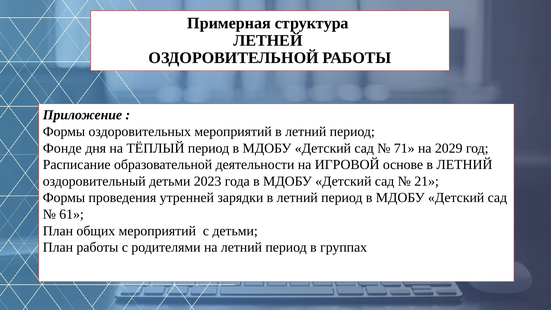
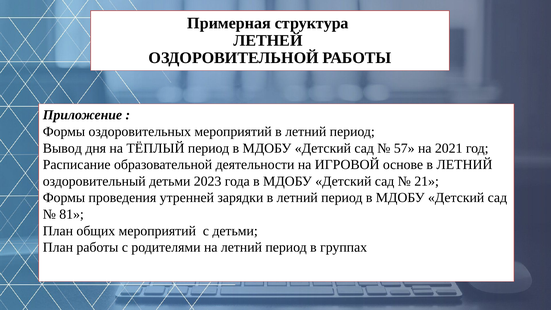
Фонде: Фонде -> Вывод
71: 71 -> 57
2029: 2029 -> 2021
61: 61 -> 81
